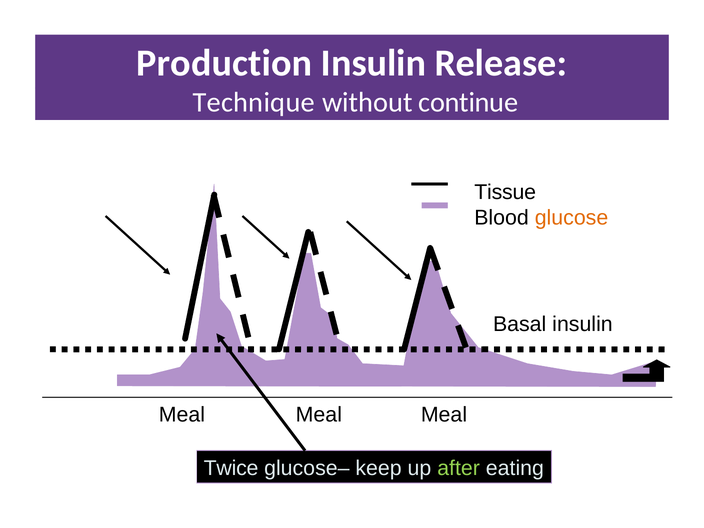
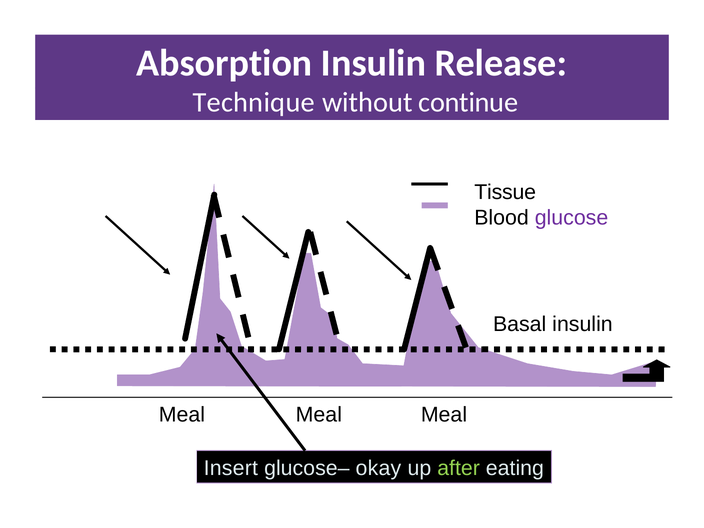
Production: Production -> Absorption
glucose colour: orange -> purple
Twice: Twice -> Insert
keep: keep -> okay
